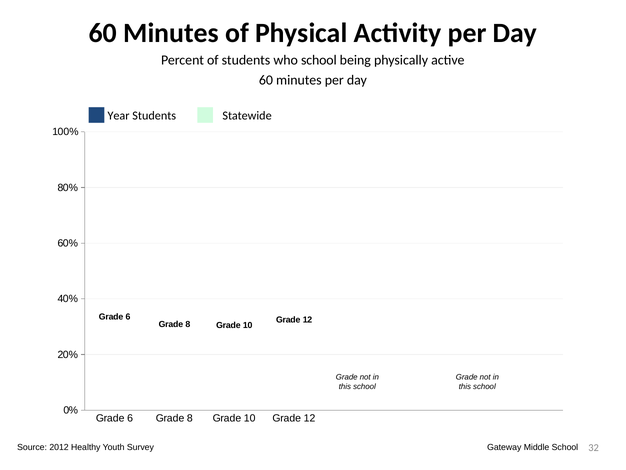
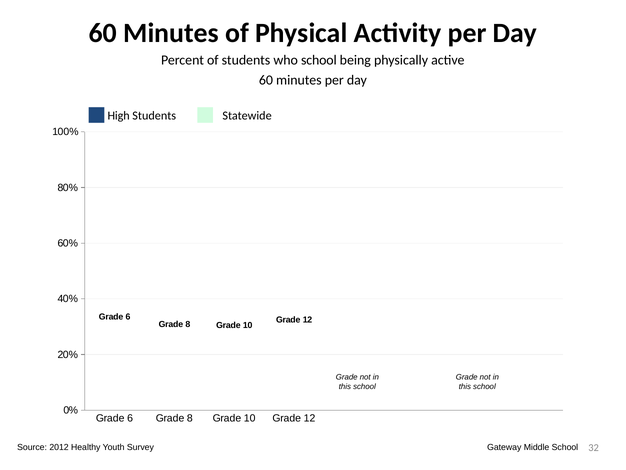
Year: Year -> High
